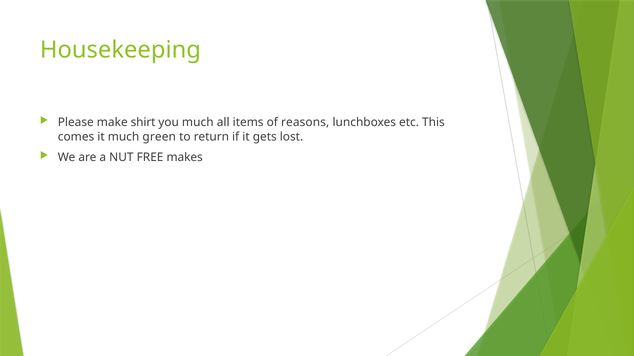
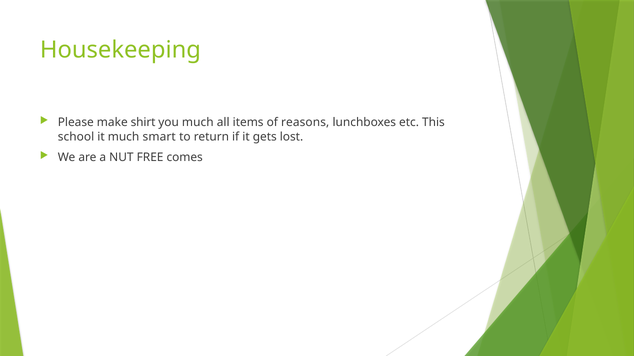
comes: comes -> school
green: green -> smart
makes: makes -> comes
